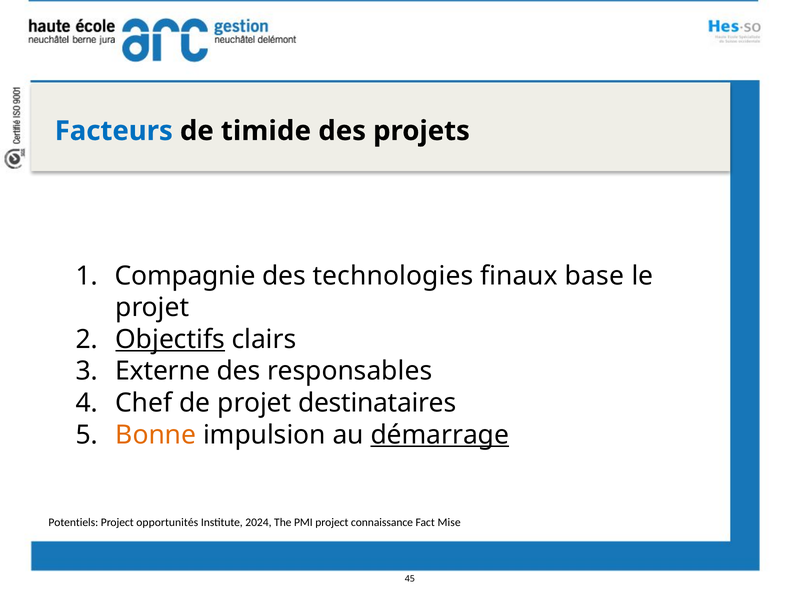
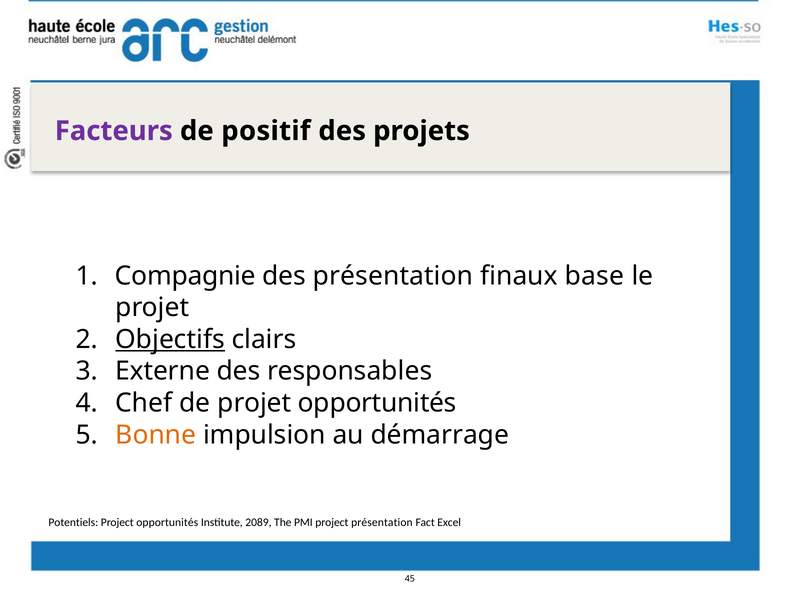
Facteurs colour: blue -> purple
timide: timide -> positif
des technologies: technologies -> présentation
projet destinataires: destinataires -> opportunités
démarrage underline: present -> none
2024: 2024 -> 2089
project connaissance: connaissance -> présentation
Mise: Mise -> Excel
